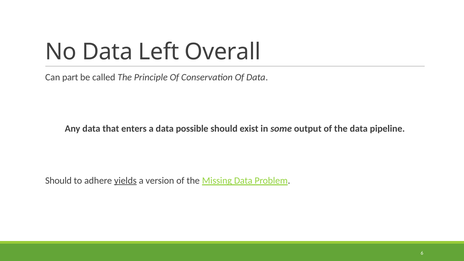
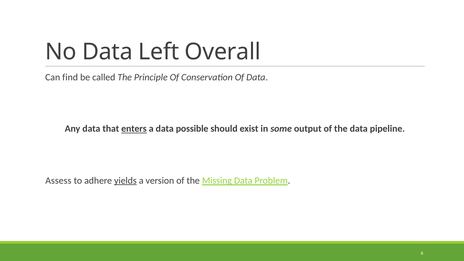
part: part -> find
enters underline: none -> present
Should at (58, 181): Should -> Assess
